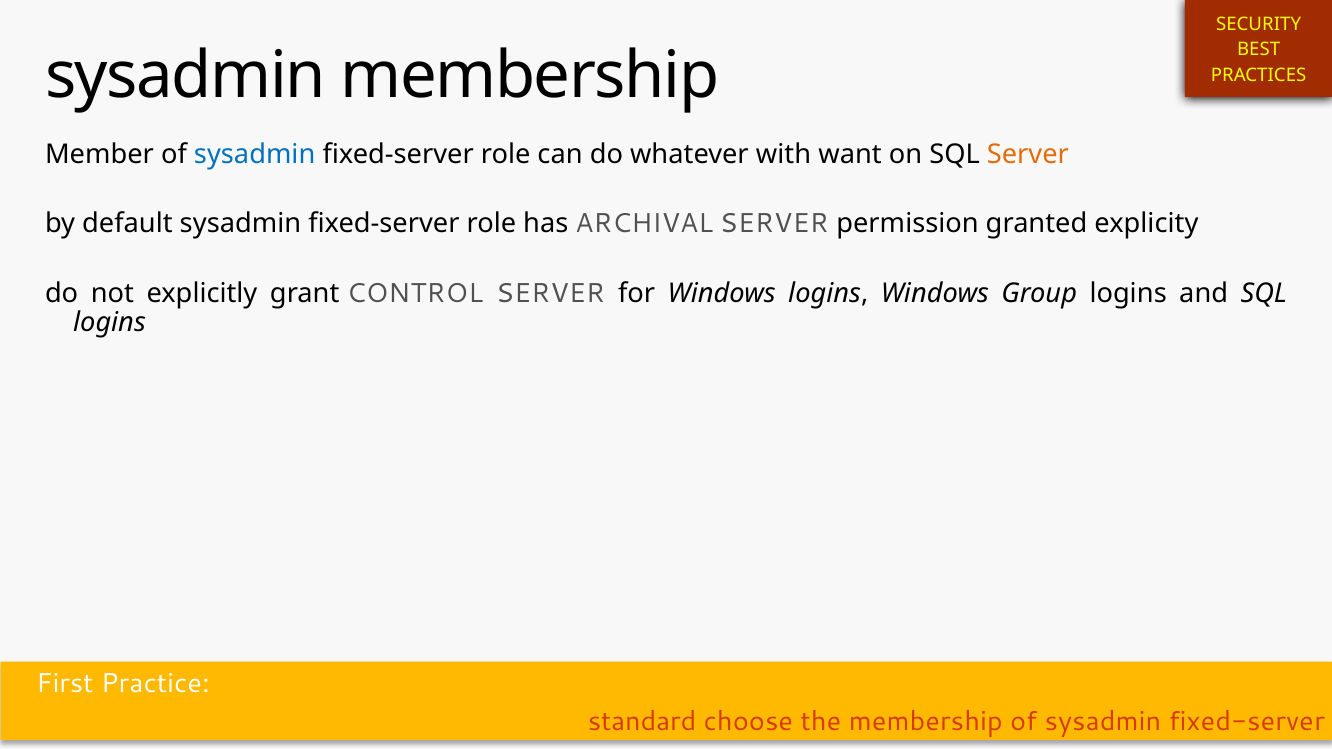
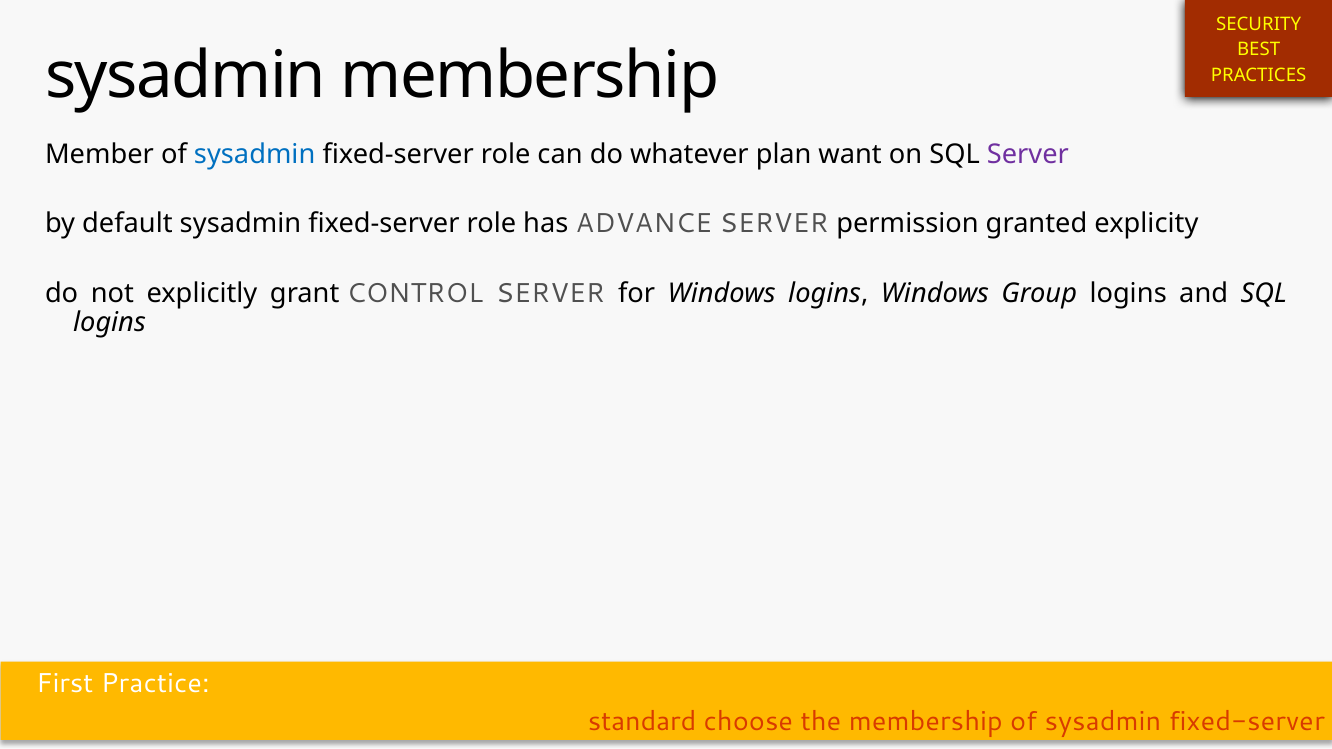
with: with -> plan
Server at (1028, 154) colour: orange -> purple
ARCHIVAL: ARCHIVAL -> ADVANCE
